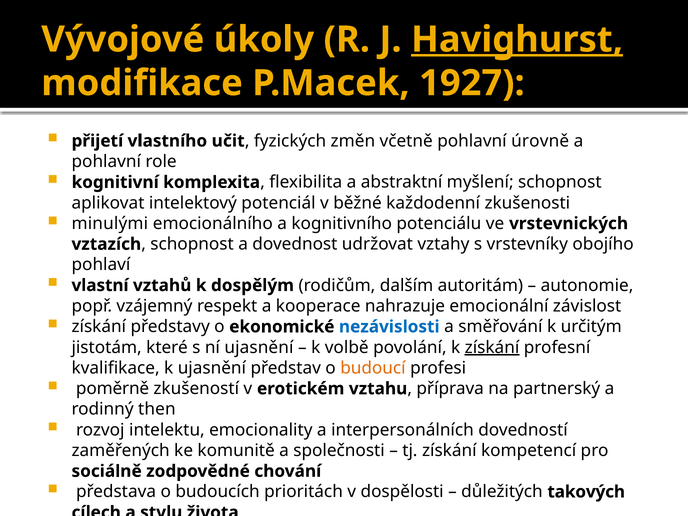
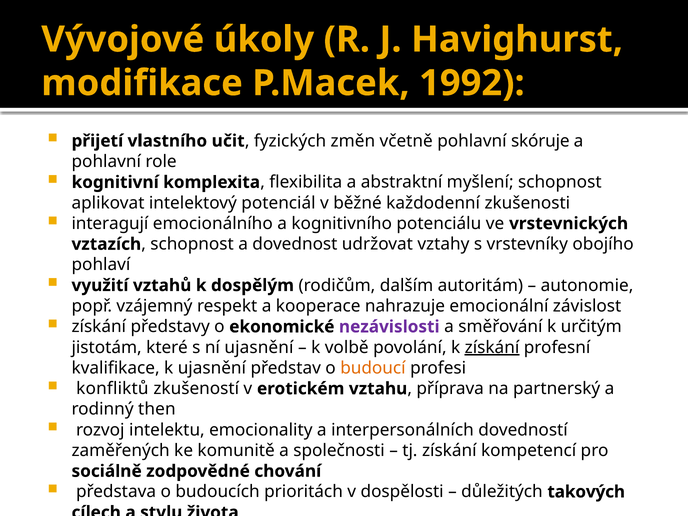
Havighurst underline: present -> none
1927: 1927 -> 1992
úrovně: úrovně -> skóruje
minulými: minulými -> interagují
vlastní: vlastní -> využití
nezávislosti colour: blue -> purple
poměrně: poměrně -> konfliktů
